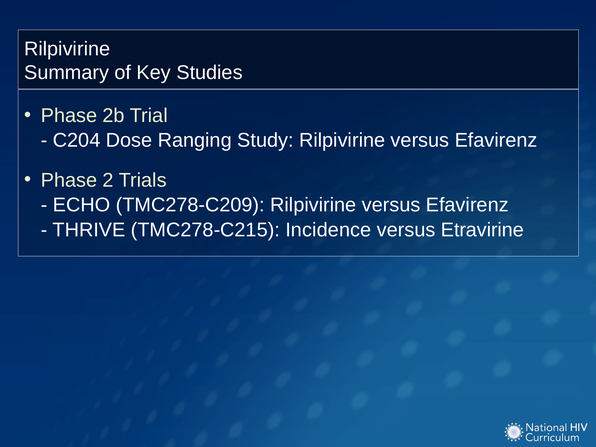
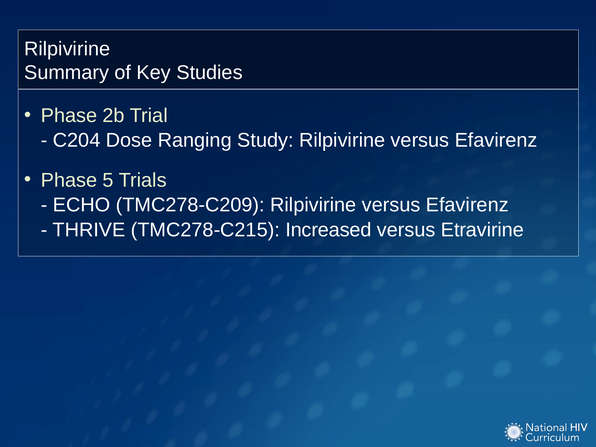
2: 2 -> 5
Incidence: Incidence -> Increased
